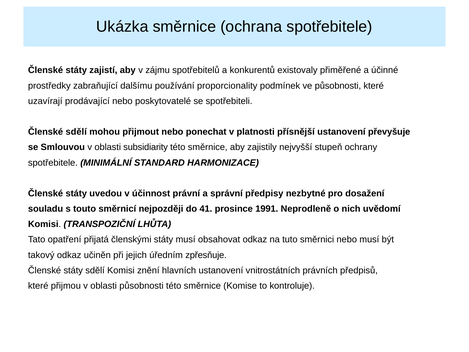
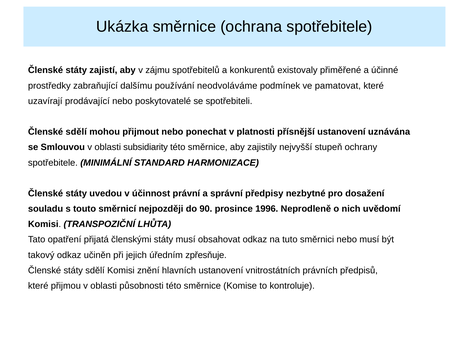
proporcionality: proporcionality -> neodvoláváme
ve působnosti: působnosti -> pamatovat
převyšuje: převyšuje -> uznávána
41: 41 -> 90
1991: 1991 -> 1996
